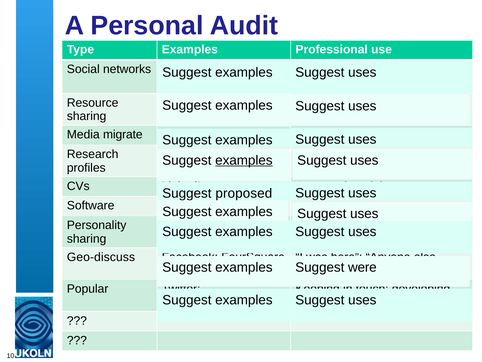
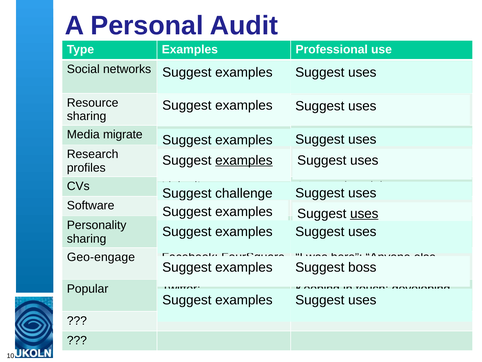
proposed: proposed -> challenge
uses at (364, 213) underline: none -> present
Geo-discuss: Geo-discuss -> Geo-engage
were: were -> boss
